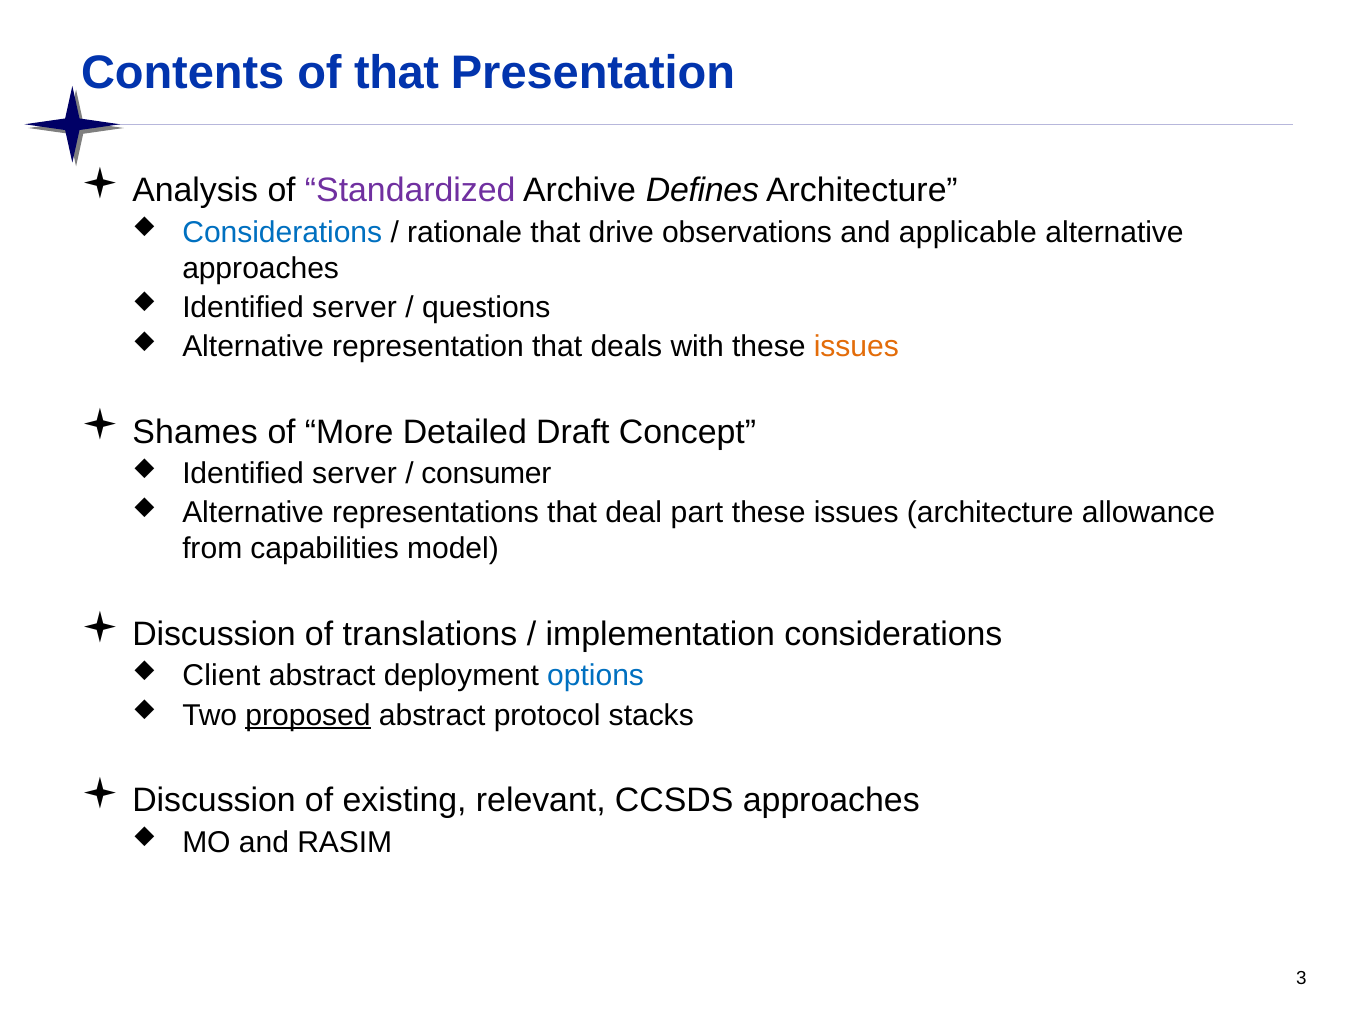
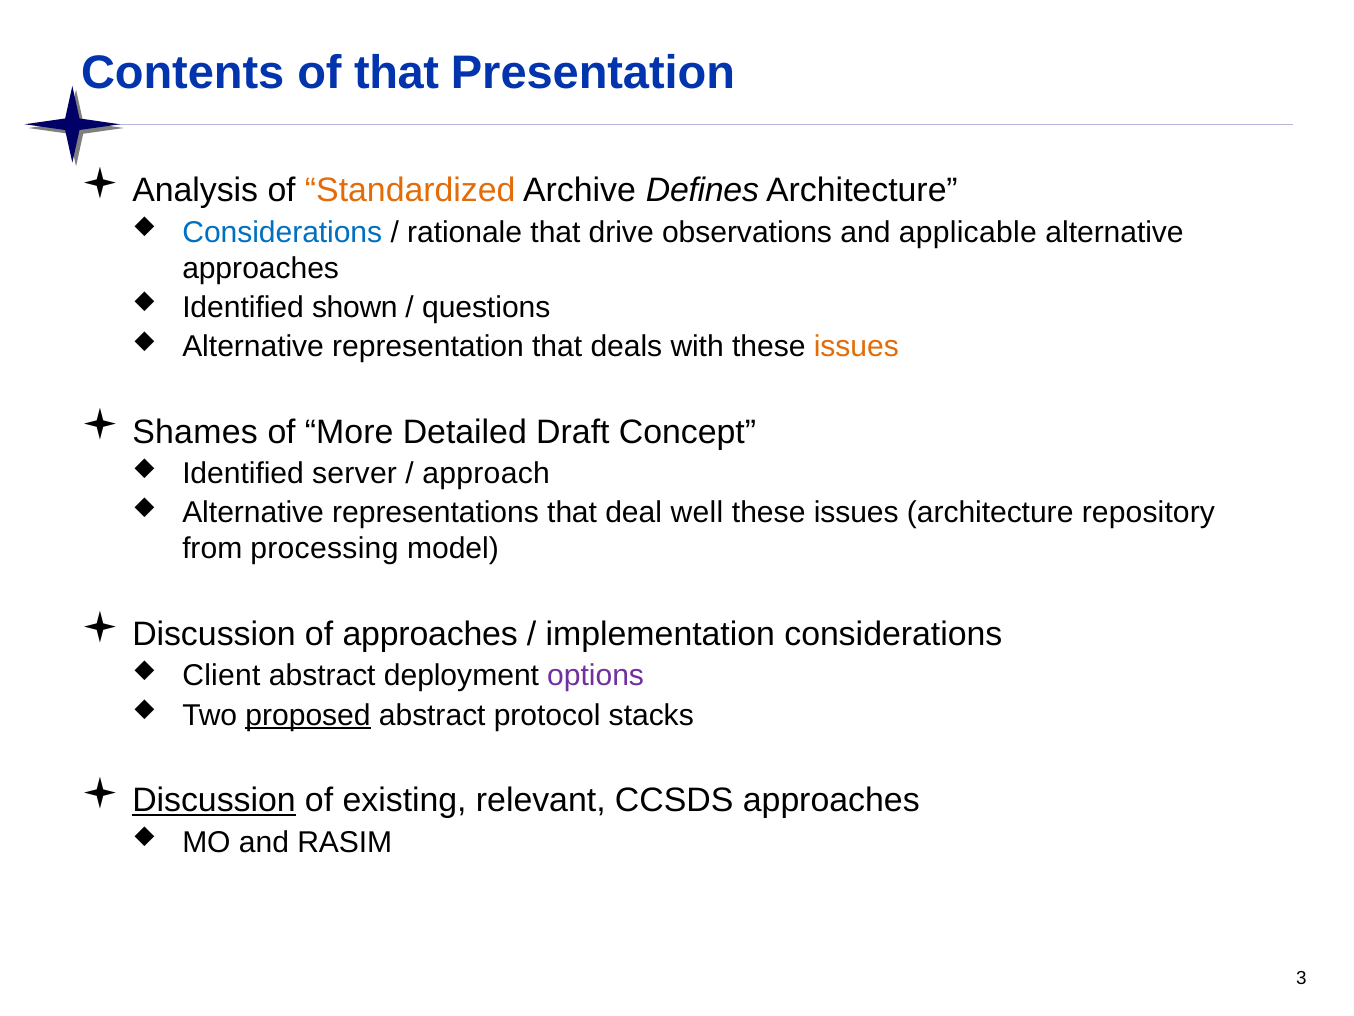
Standardized colour: purple -> orange
server at (355, 307): server -> shown
consumer: consumer -> approach
part: part -> well
allowance: allowance -> repository
capabilities: capabilities -> processing
of translations: translations -> approaches
options colour: blue -> purple
Discussion at (214, 800) underline: none -> present
